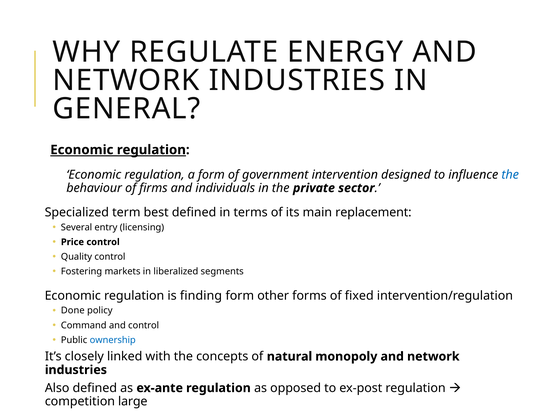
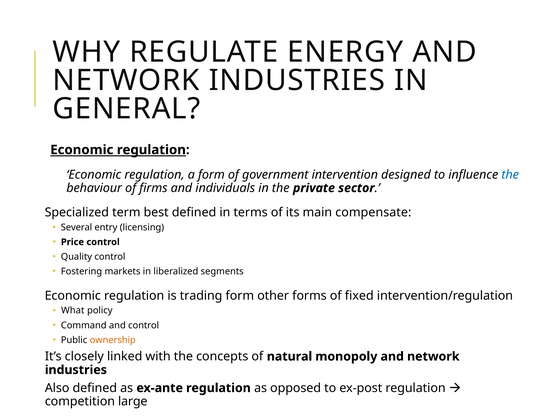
replacement: replacement -> compensate
finding: finding -> trading
Done: Done -> What
ownership colour: blue -> orange
